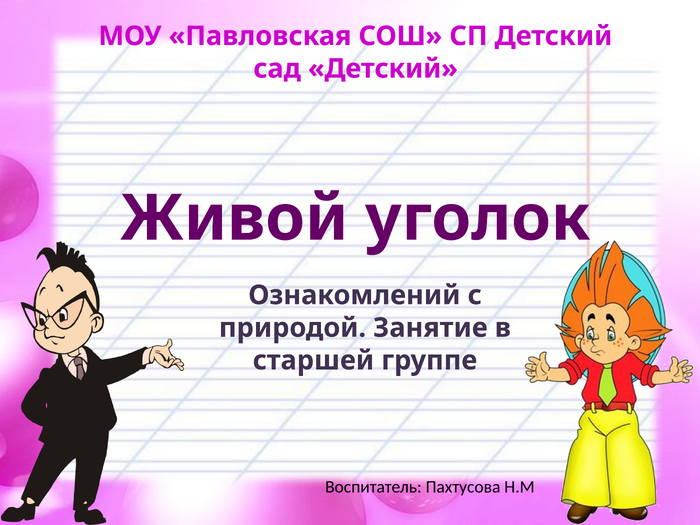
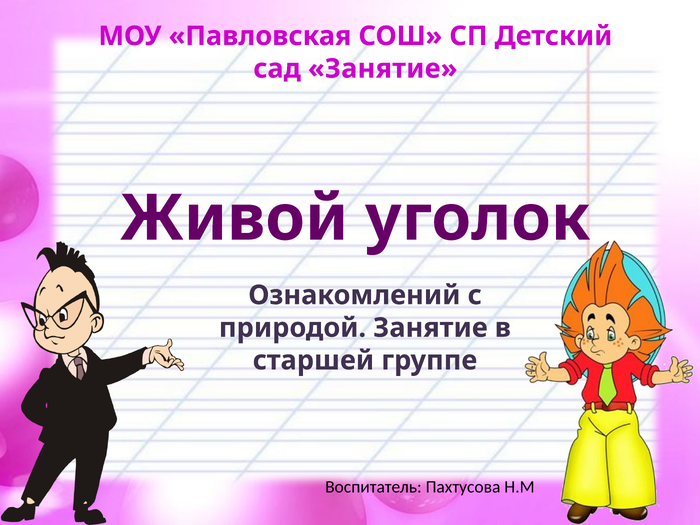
сад Детский: Детский -> Занятие
